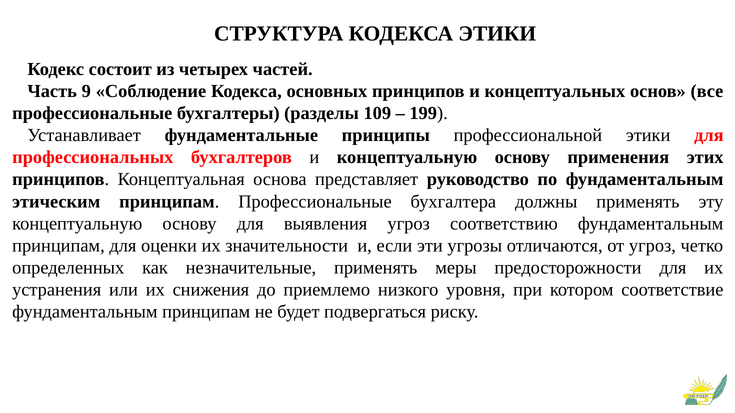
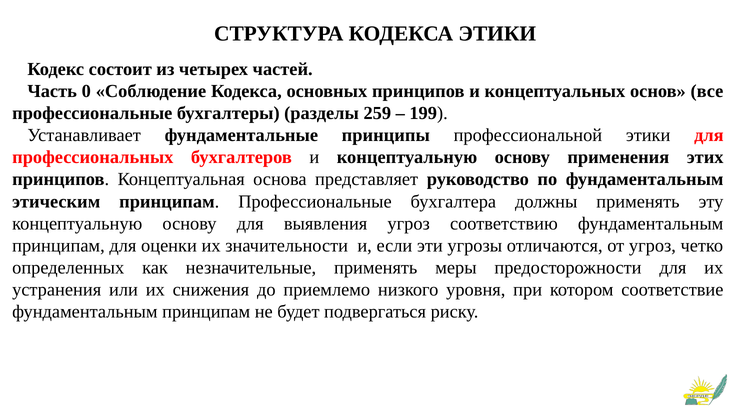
9: 9 -> 0
109: 109 -> 259
